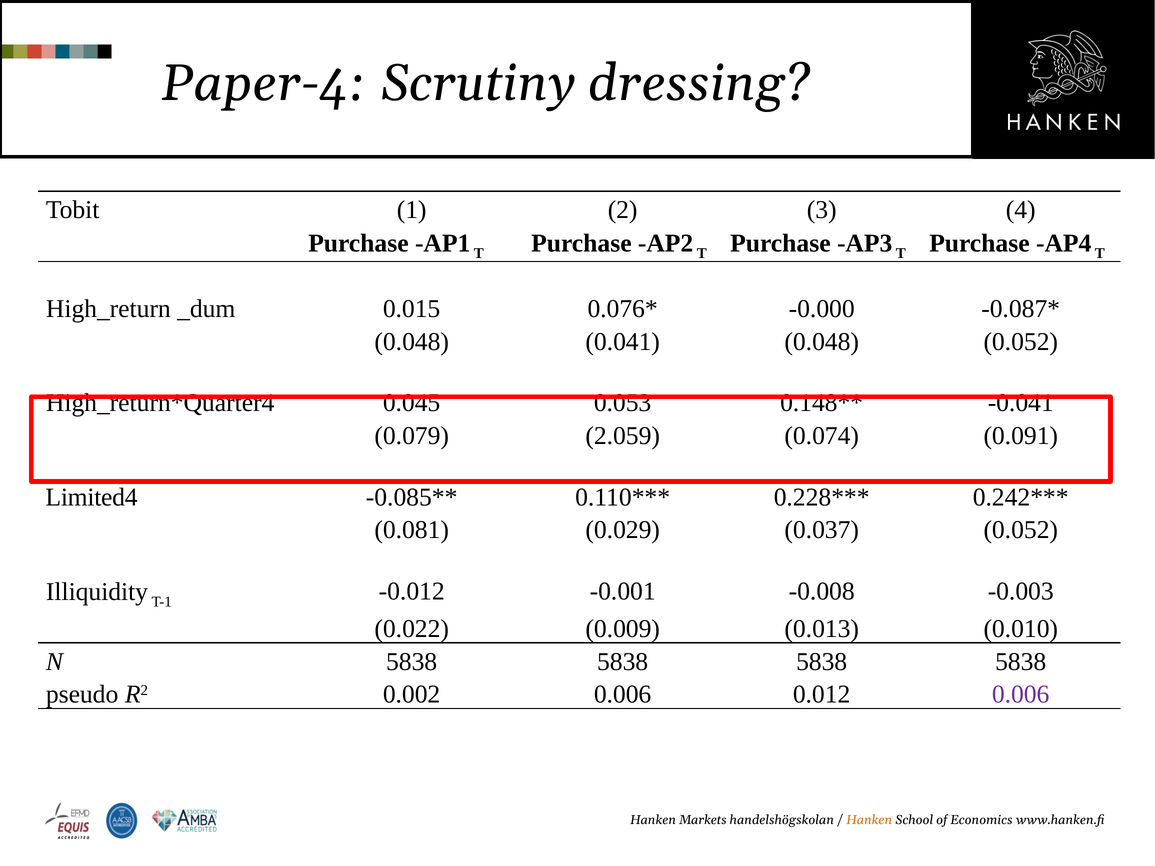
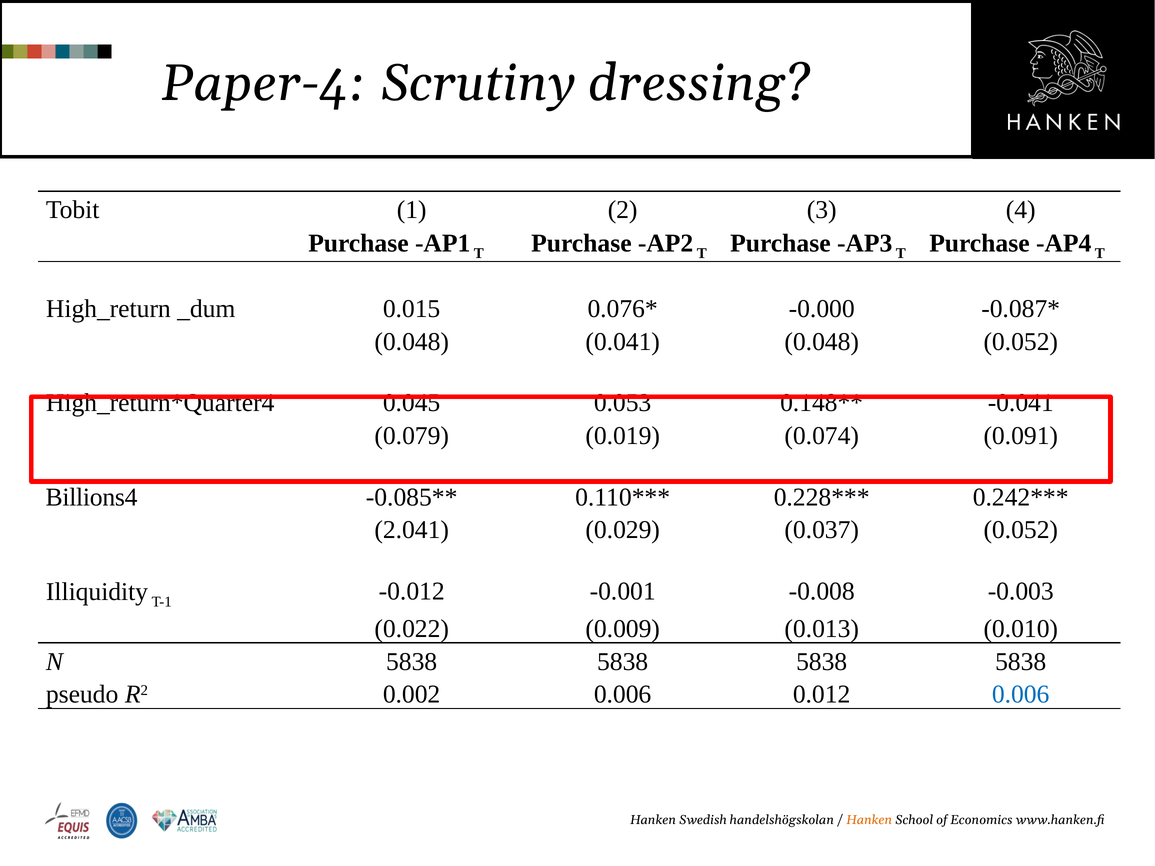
2.059: 2.059 -> 0.019
Limited4: Limited4 -> Billions4
0.081: 0.081 -> 2.041
0.006 at (1021, 695) colour: purple -> blue
Markets: Markets -> Swedish
